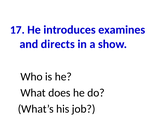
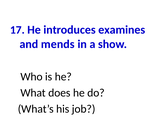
directs: directs -> mends
